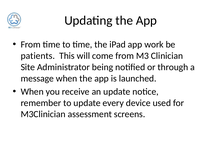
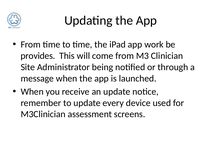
patients: patients -> provides
